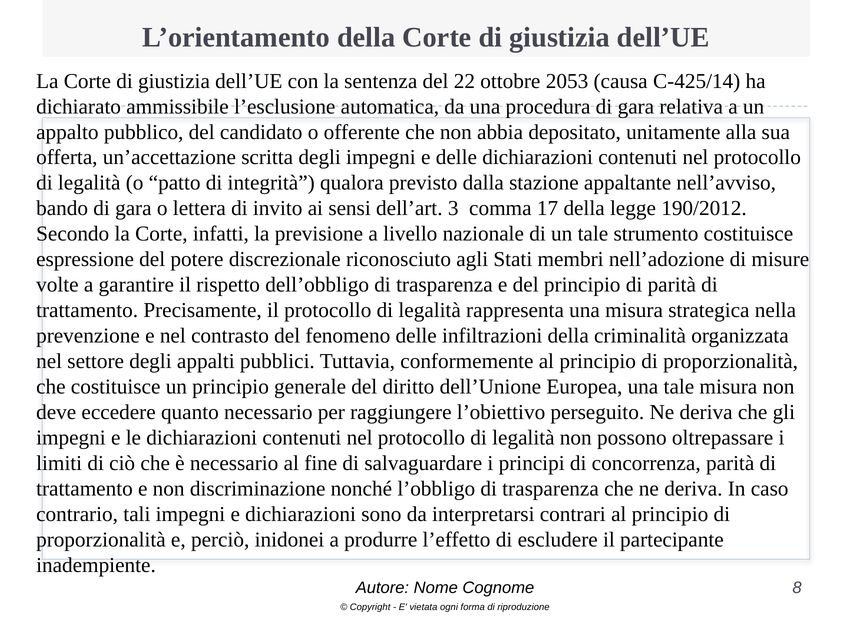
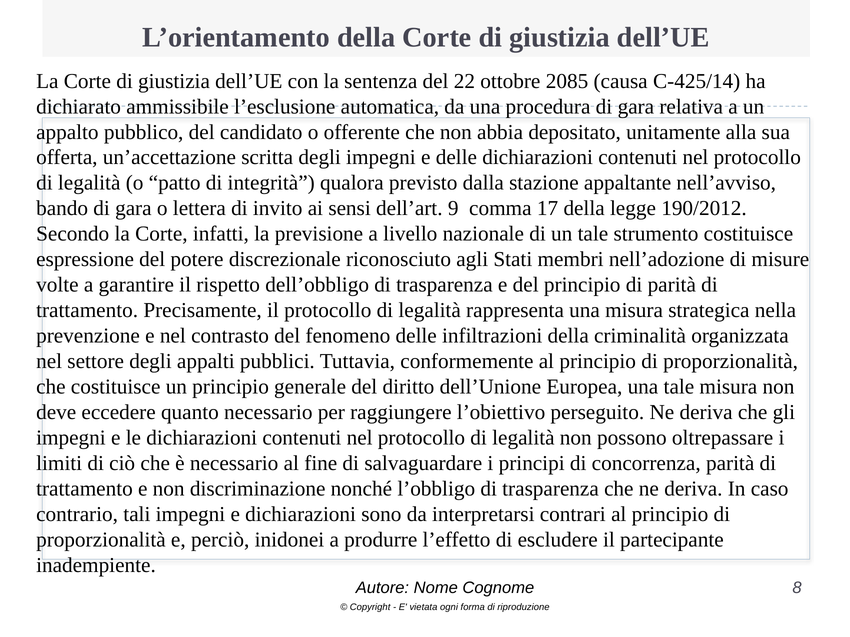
2053: 2053 -> 2085
3: 3 -> 9
